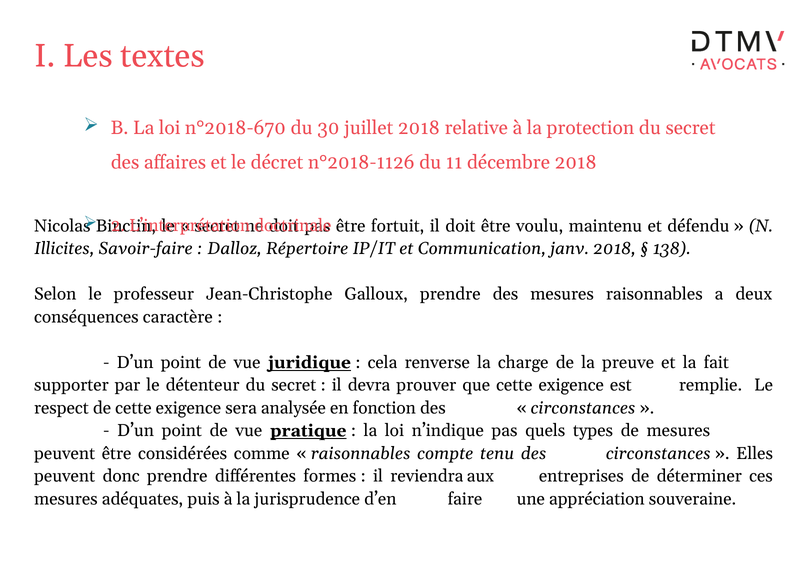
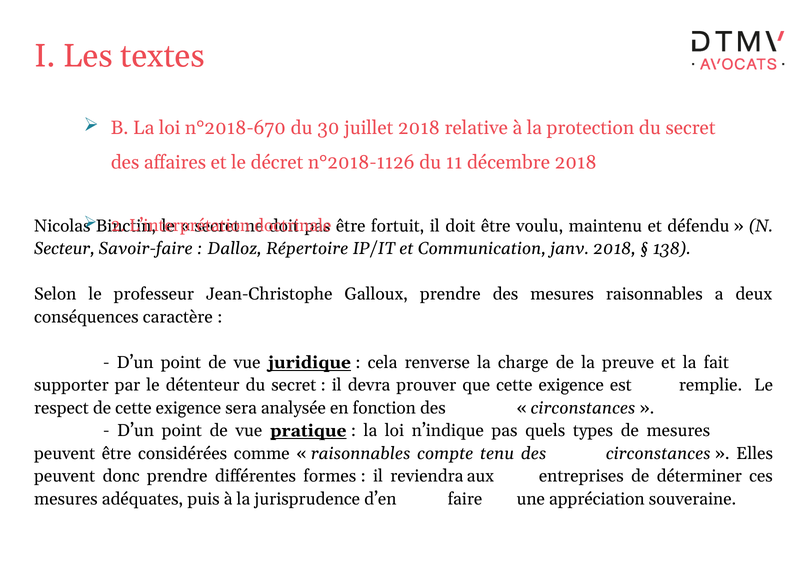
Illicites: Illicites -> Secteur
